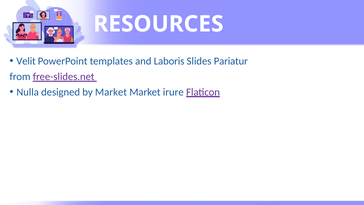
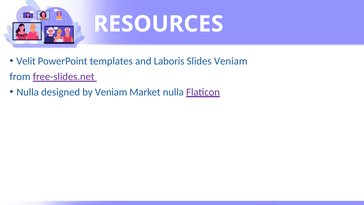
Slides Pariatur: Pariatur -> Veniam
by Market: Market -> Veniam
Market irure: irure -> nulla
